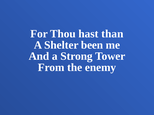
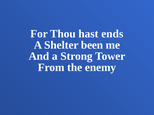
than: than -> ends
